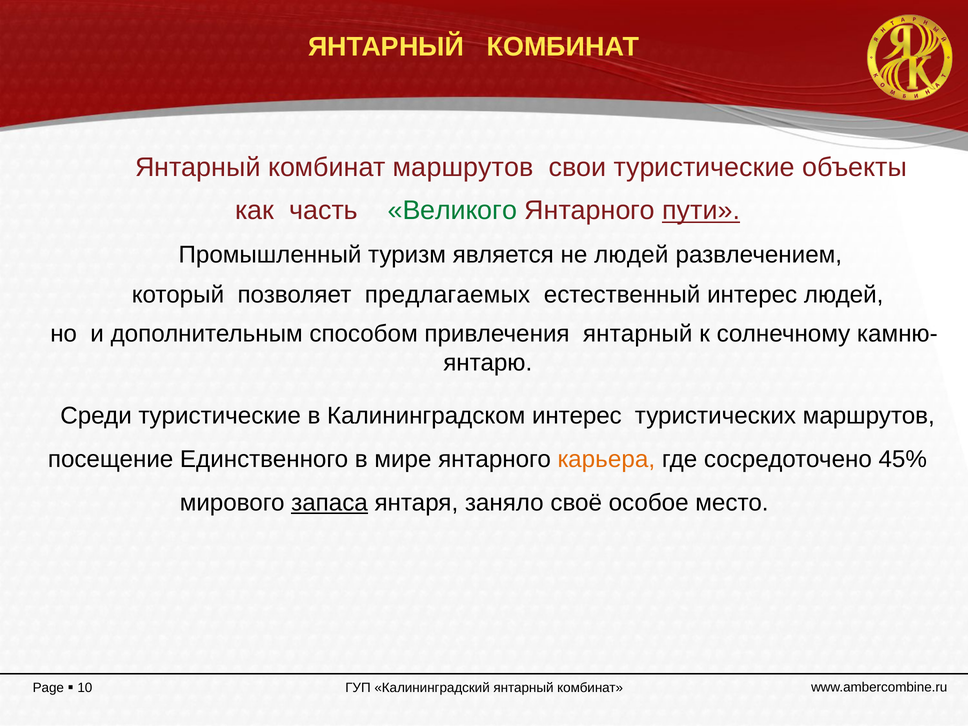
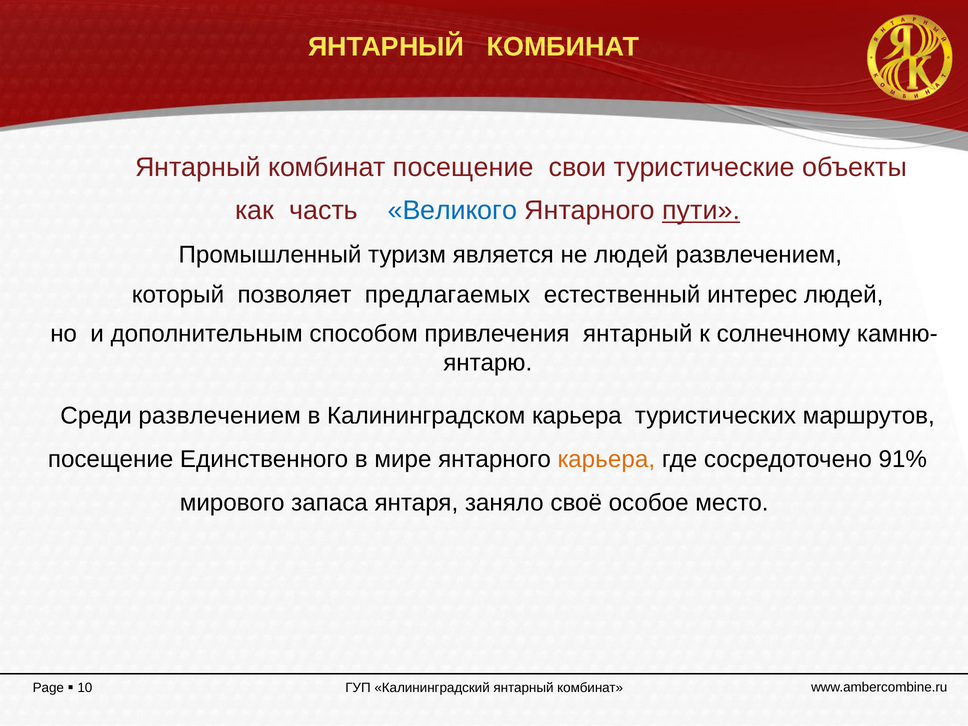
комбинат маршрутов: маршрутов -> посещение
Великого colour: green -> blue
Среди туристические: туристические -> развлечением
Калининградском интерес: интерес -> карьера
45%: 45% -> 91%
запаса underline: present -> none
